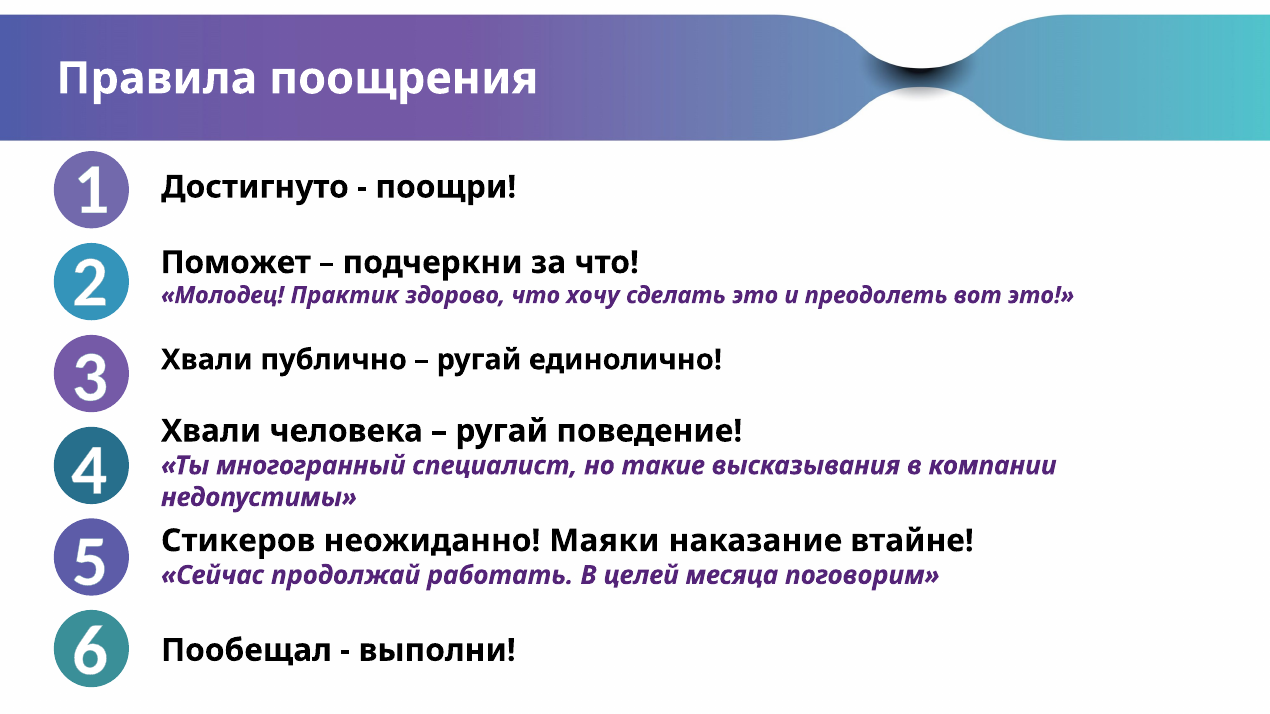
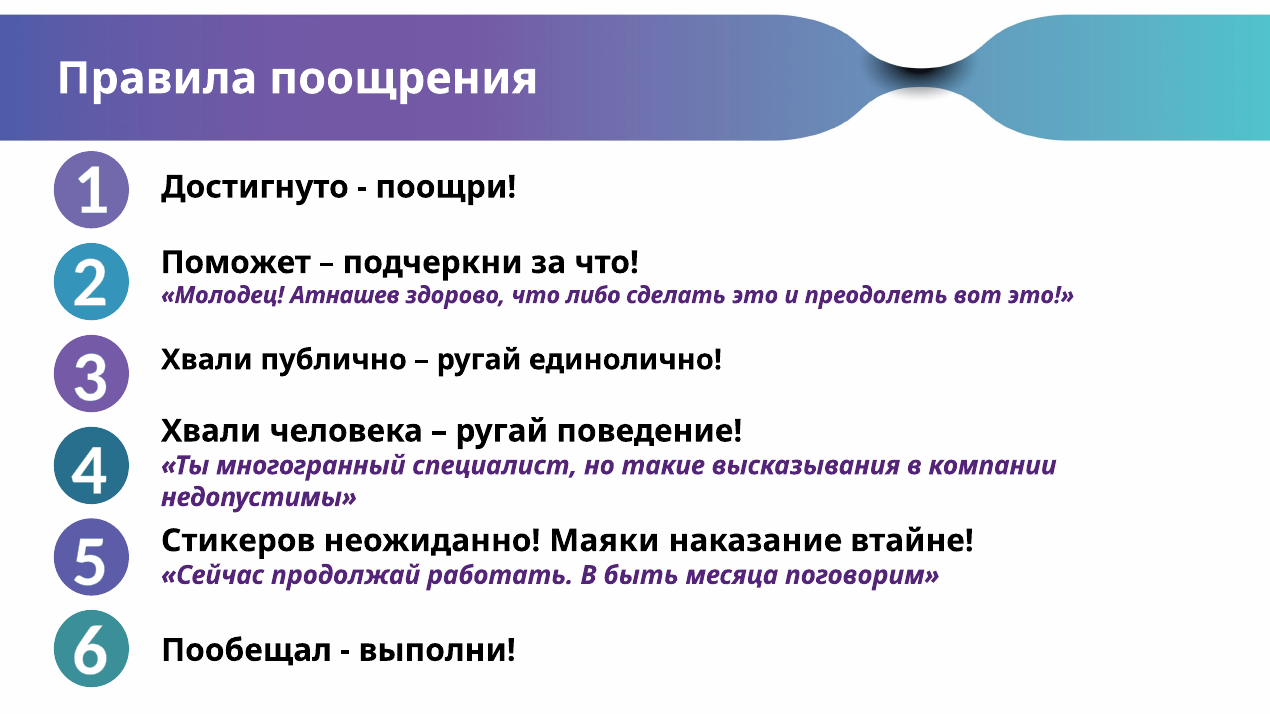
Практик: Практик -> Атнашев
хочу: хочу -> либо
целей: целей -> быть
